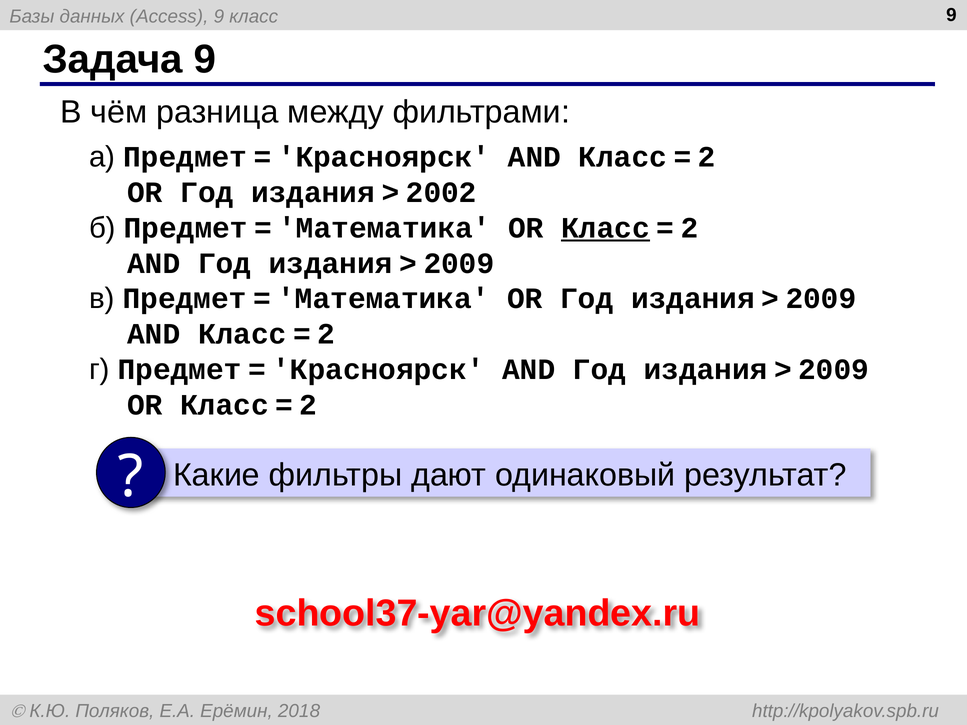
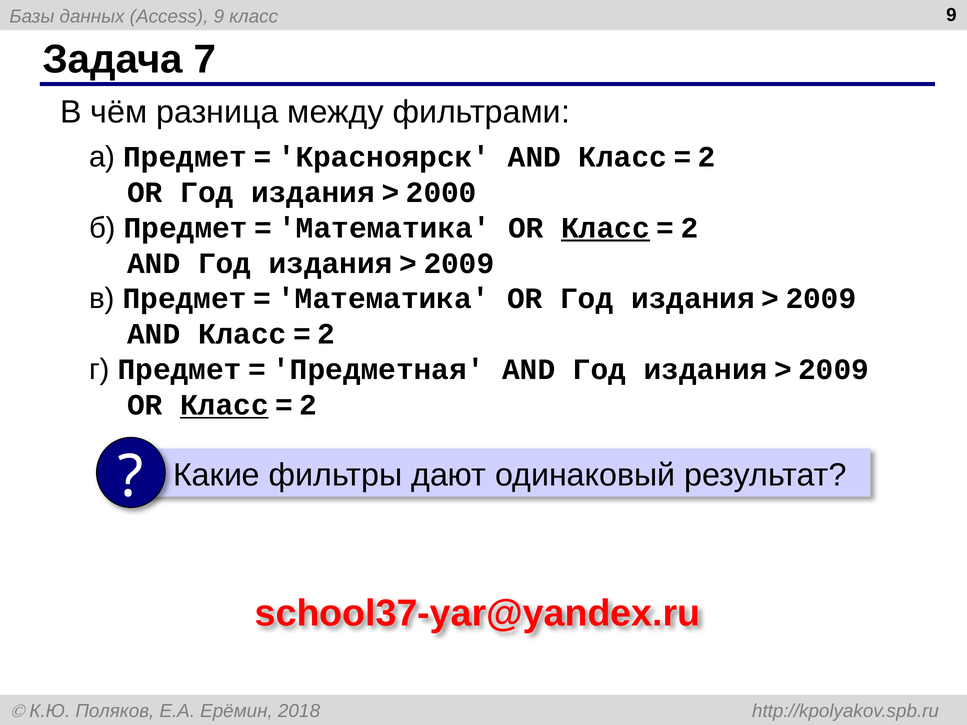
Задача 9: 9 -> 7
2002: 2002 -> 2000
Красноярск at (378, 370): Красноярск -> Предметная
Класс at (224, 405) underline: none -> present
